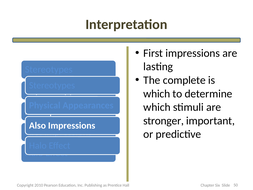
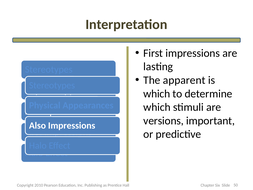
complete: complete -> apparent
stronger: stronger -> versions
